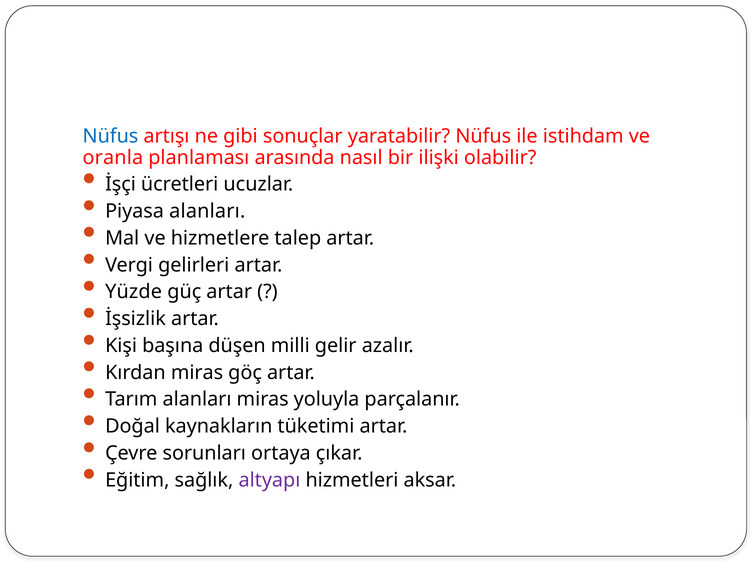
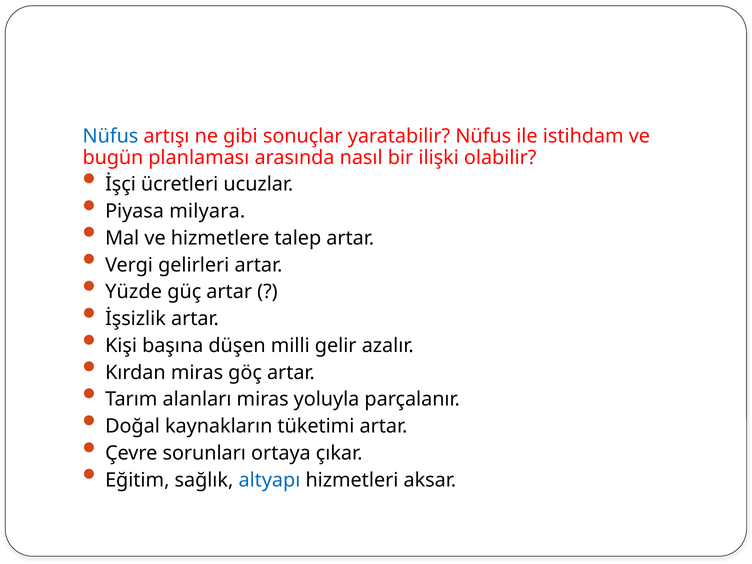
oranla: oranla -> bugün
Piyasa alanları: alanları -> milyara
altyapı colour: purple -> blue
